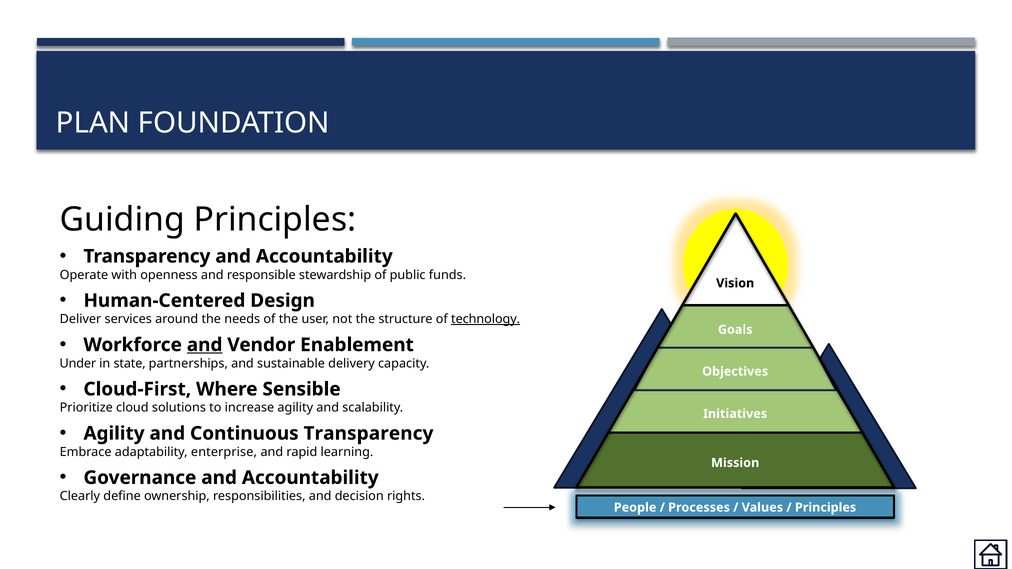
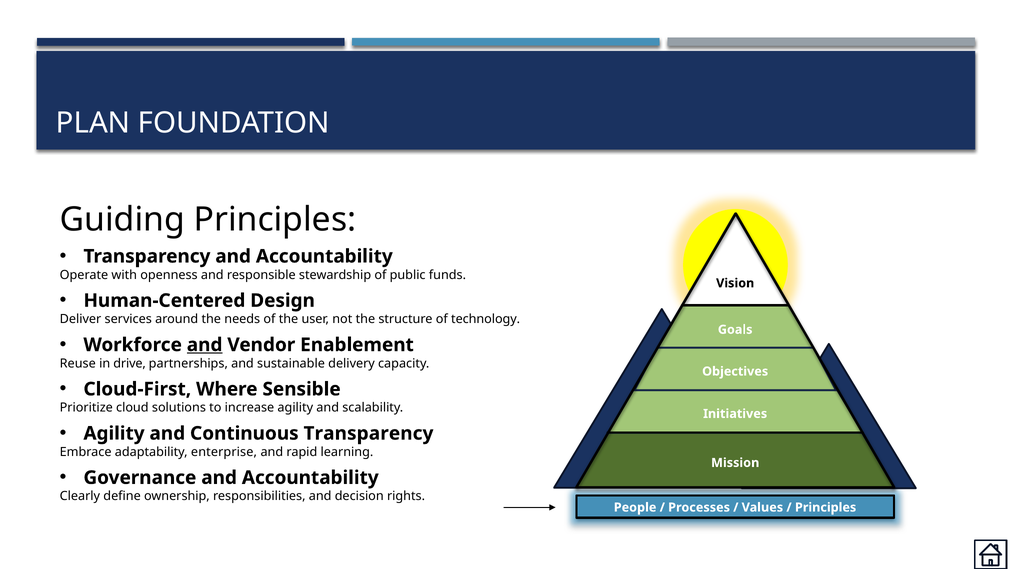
technology underline: present -> none
Under: Under -> Reuse
state: state -> drive
